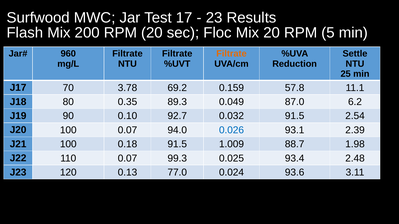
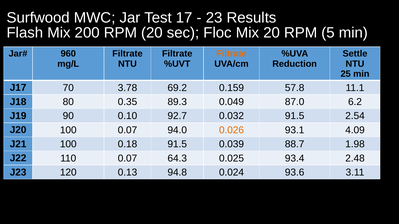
0.026 colour: blue -> orange
2.39: 2.39 -> 4.09
1.009: 1.009 -> 0.039
99.3: 99.3 -> 64.3
77.0: 77.0 -> 94.8
